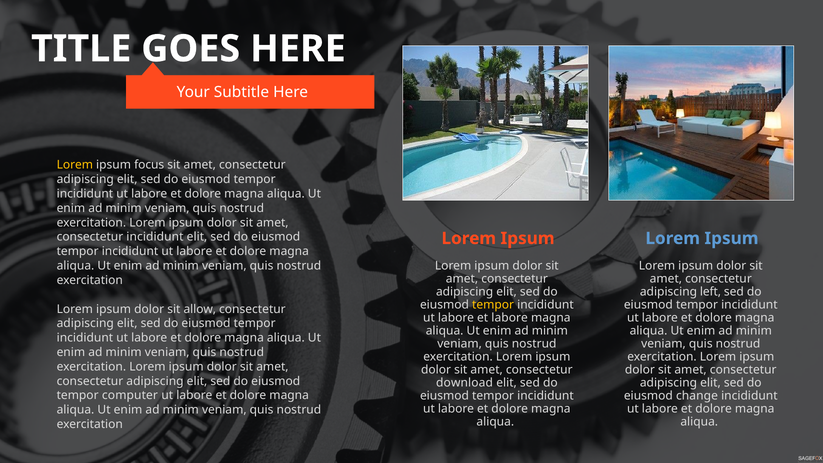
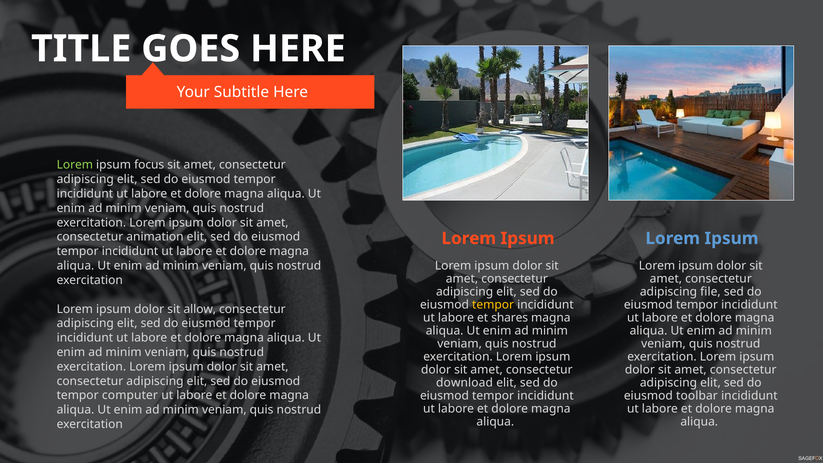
Lorem at (75, 165) colour: yellow -> light green
consectetur incididunt: incididunt -> animation
left: left -> file
et labore: labore -> shares
change: change -> toolbar
